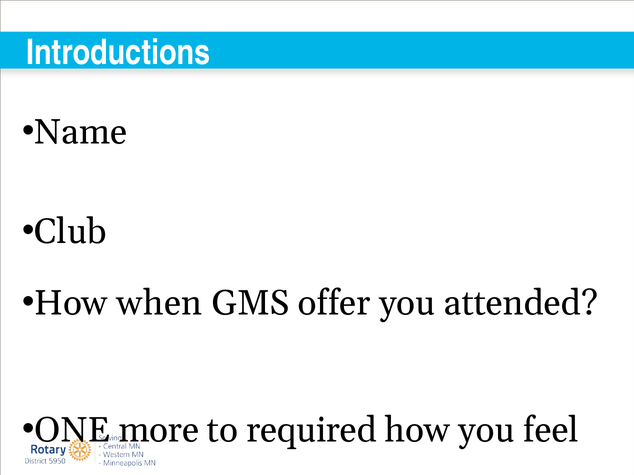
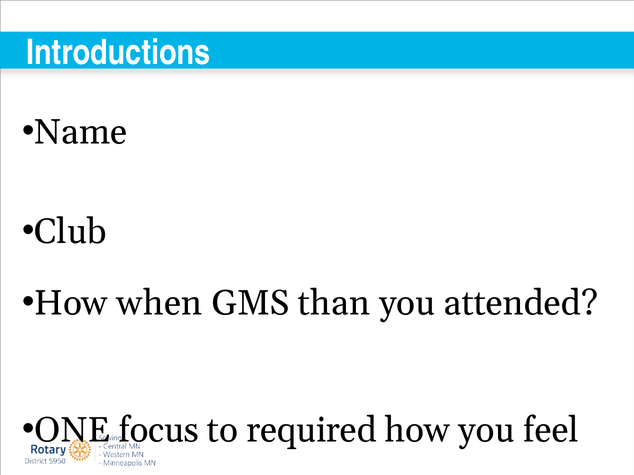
offer: offer -> than
more: more -> focus
